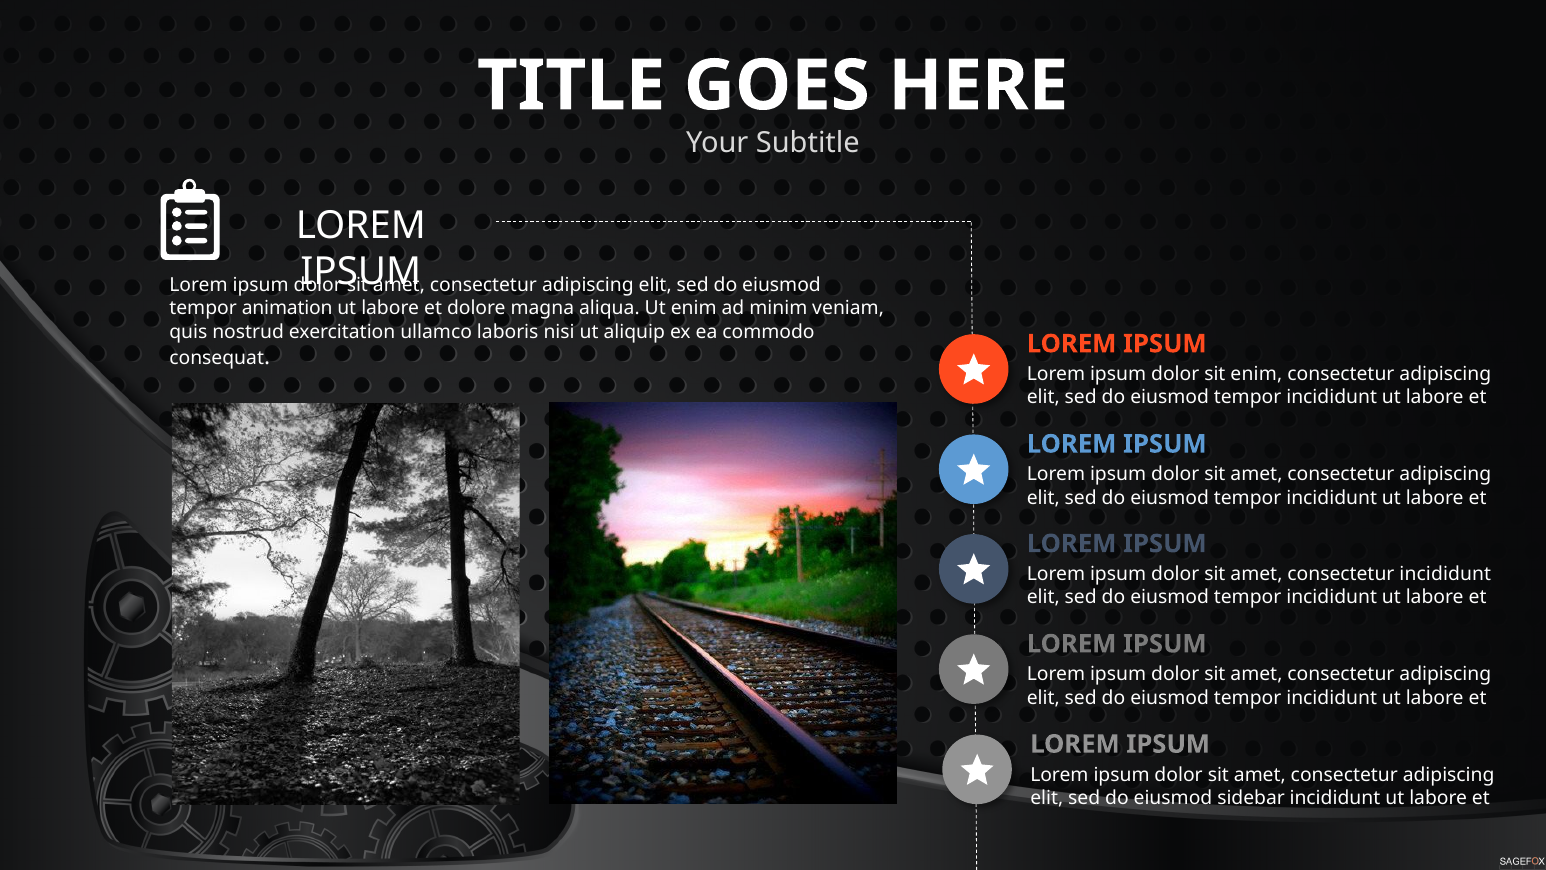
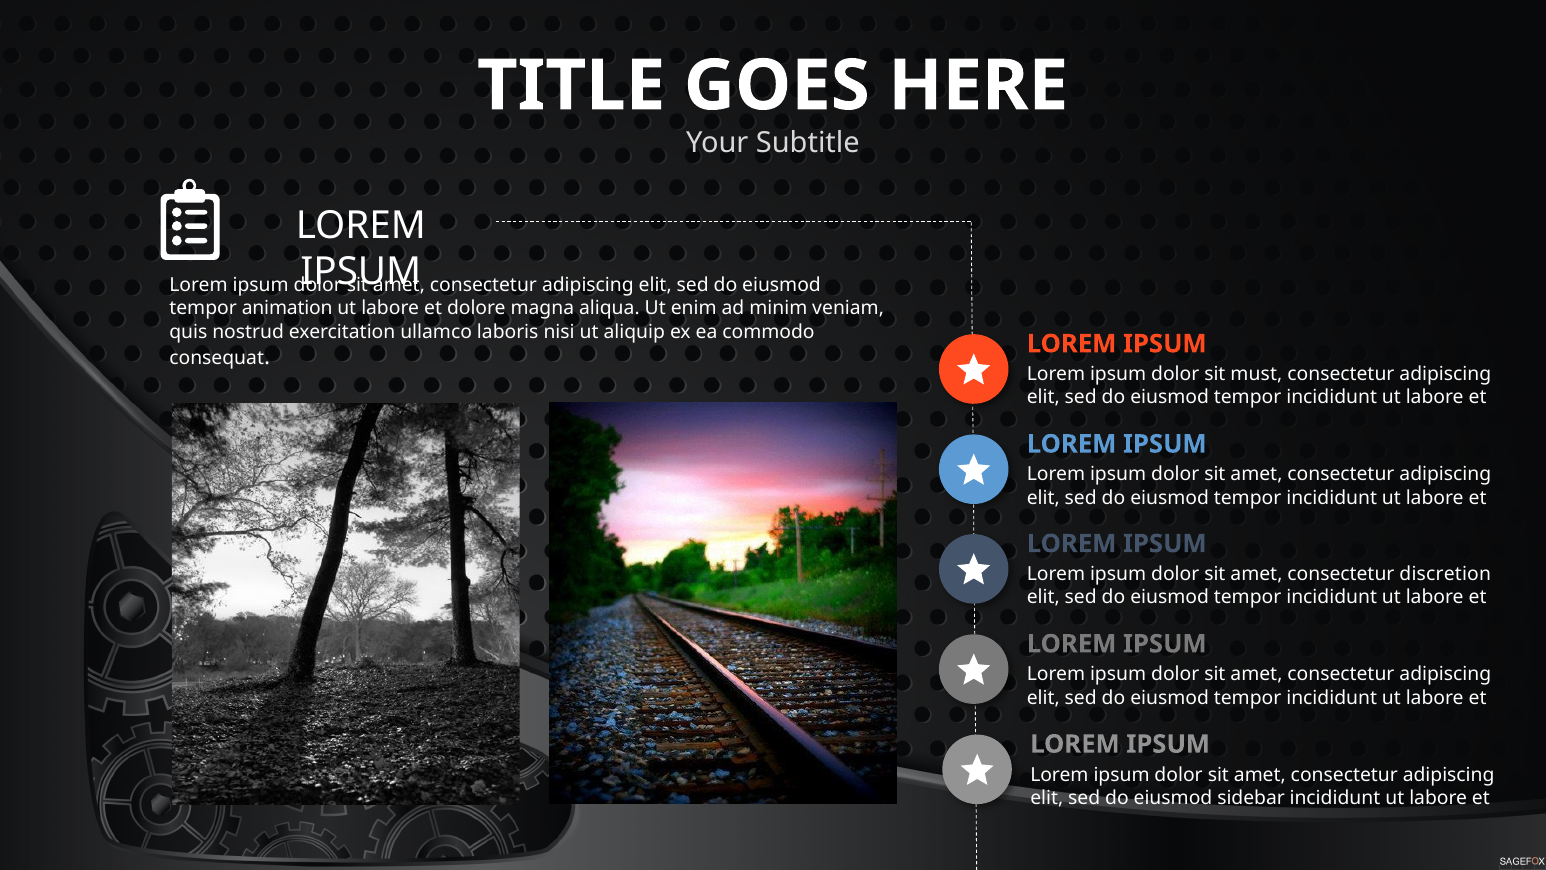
sit enim: enim -> must
consectetur incididunt: incididunt -> discretion
